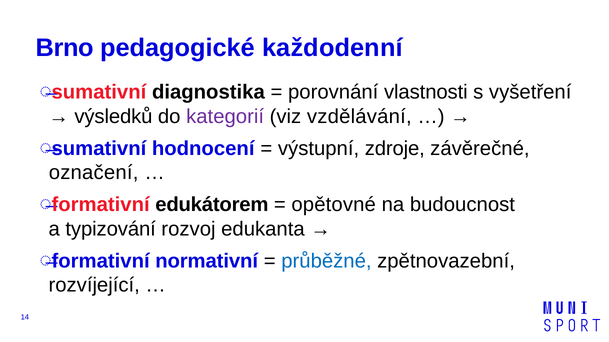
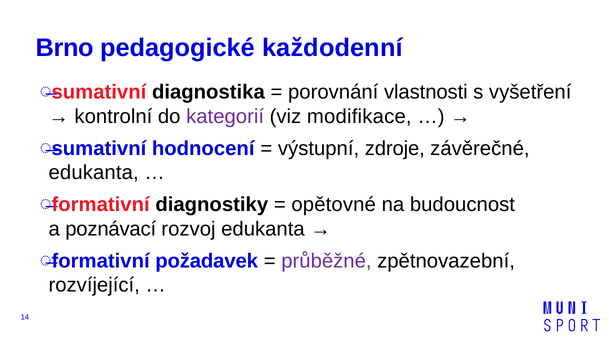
výsledků: výsledků -> kontrolní
vzdělávání: vzdělávání -> modifikace
označení at (94, 173): označení -> edukanta
edukátorem: edukátorem -> diagnostiky
typizování: typizování -> poznávací
normativní: normativní -> požadavek
průběžné colour: blue -> purple
